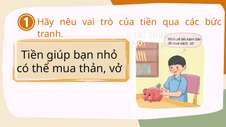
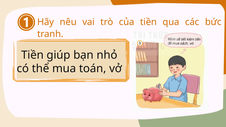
thản: thản -> toán
